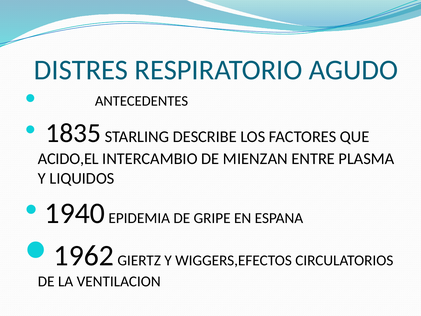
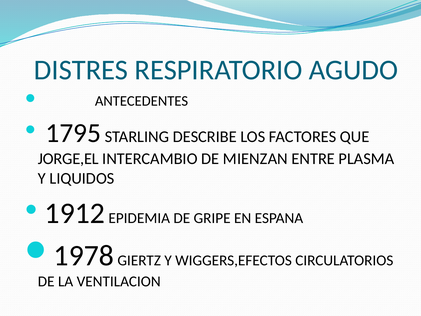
1835: 1835 -> 1795
ACIDO,EL: ACIDO,EL -> JORGE,EL
1940: 1940 -> 1912
1962: 1962 -> 1978
